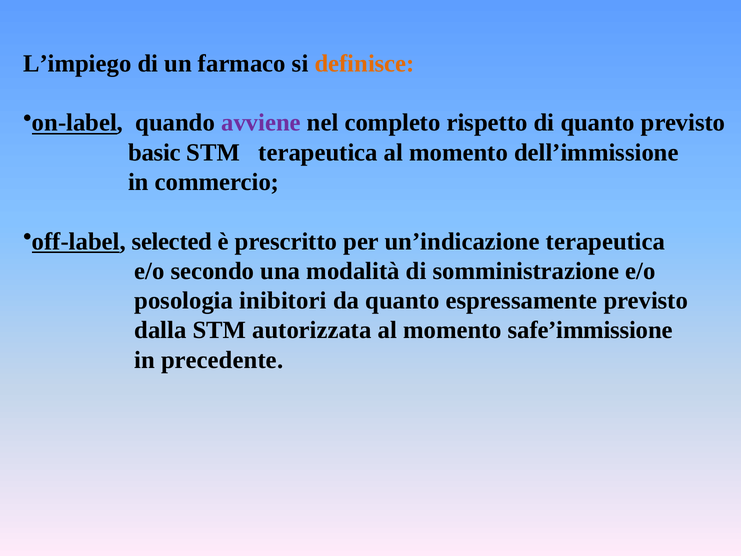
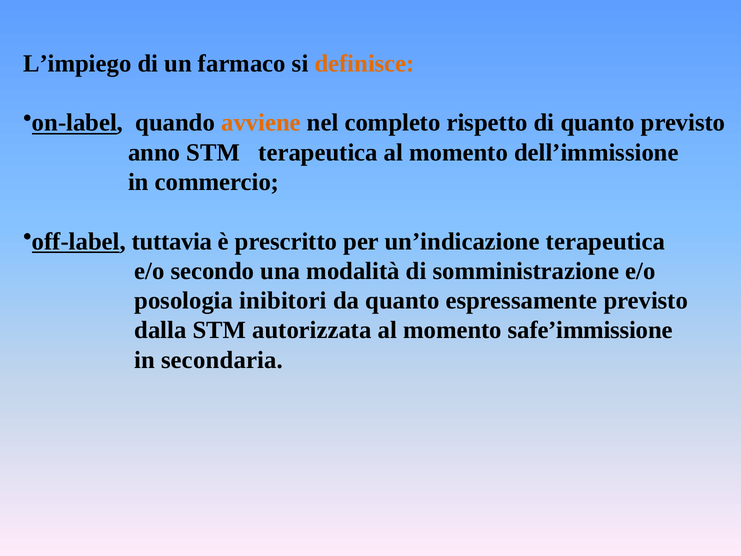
avviene colour: purple -> orange
basic: basic -> anno
selected: selected -> tuttavia
precedente: precedente -> secondaria
